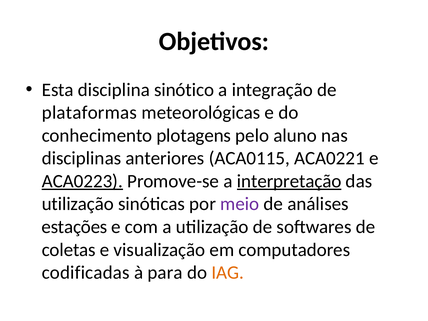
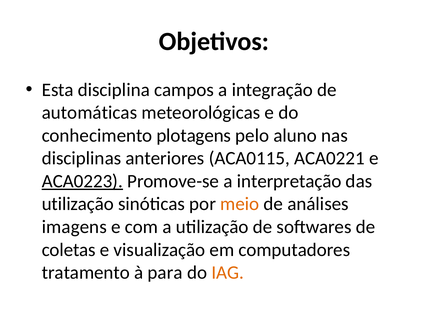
sinótico: sinótico -> campos
plataformas: plataformas -> automáticas
interpretação underline: present -> none
meio colour: purple -> orange
estações: estações -> imagens
codificadas: codificadas -> tratamento
